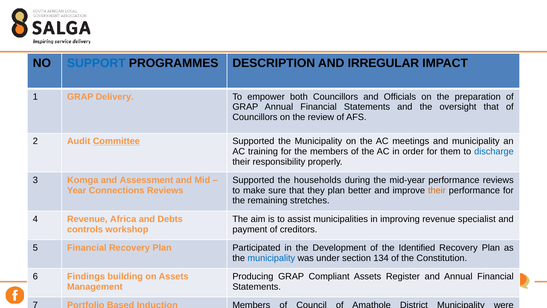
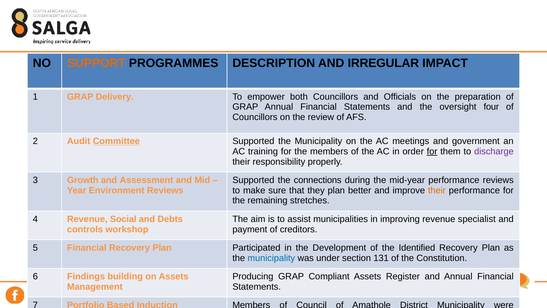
SUPPORT colour: blue -> orange
oversight that: that -> four
and municipality: municipality -> government
for at (432, 151) underline: none -> present
discharge colour: blue -> purple
Komga: Komga -> Growth
households: households -> connections
Year Connections: Connections -> Environment
Africa: Africa -> Social
134: 134 -> 131
